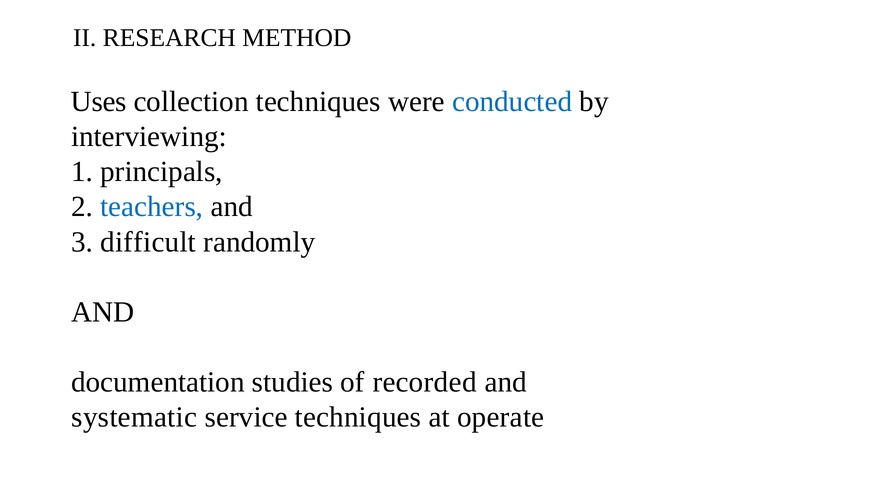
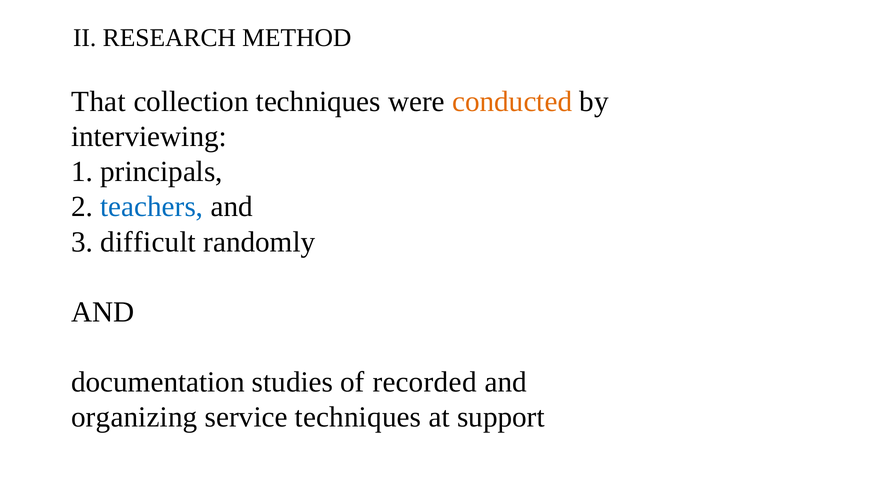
Uses: Uses -> That
conducted colour: blue -> orange
systematic: systematic -> organizing
operate: operate -> support
